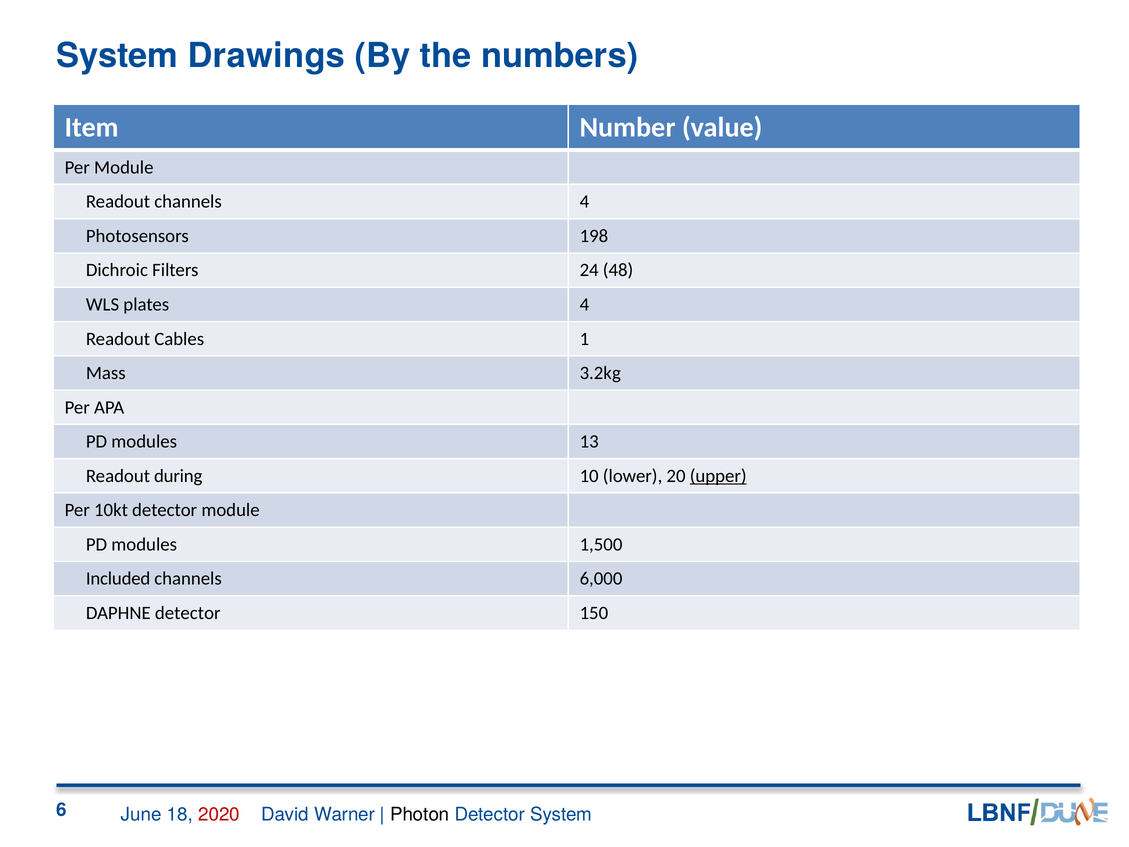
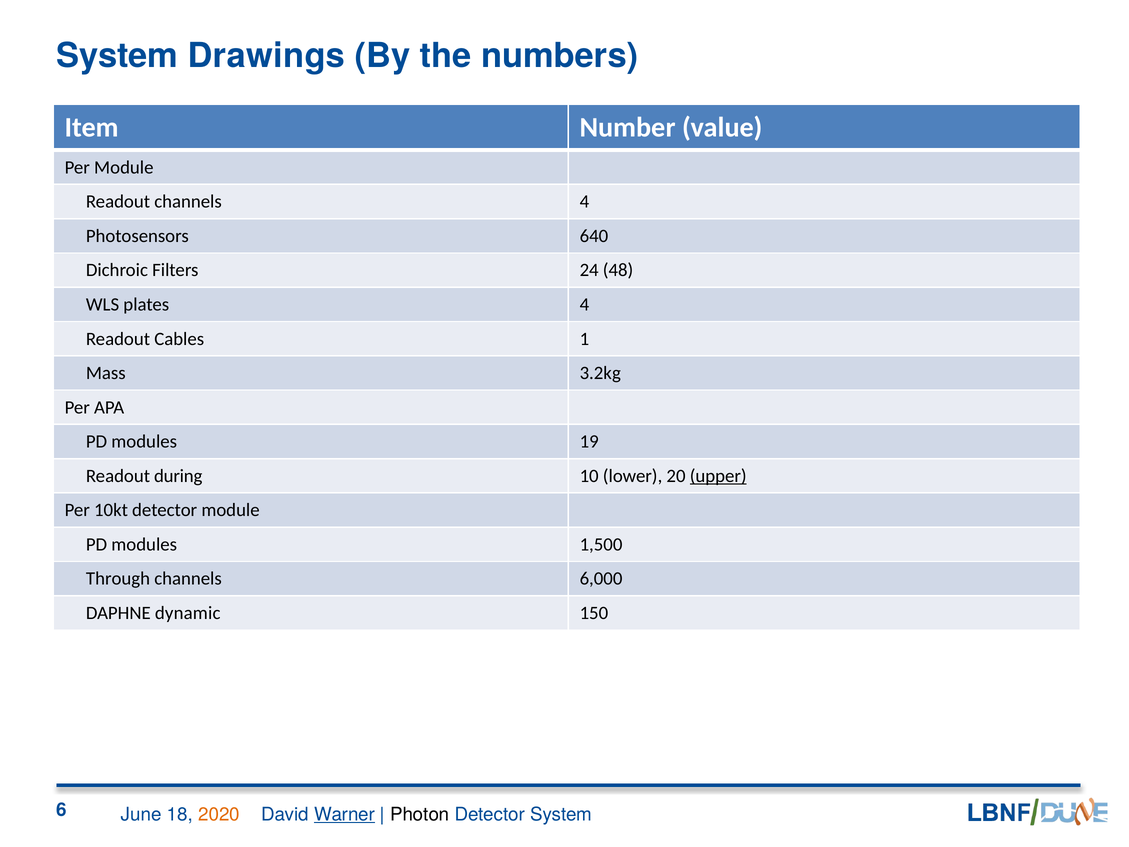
198: 198 -> 640
13: 13 -> 19
Included: Included -> Through
DAPHNE detector: detector -> dynamic
2020 colour: red -> orange
Warner underline: none -> present
